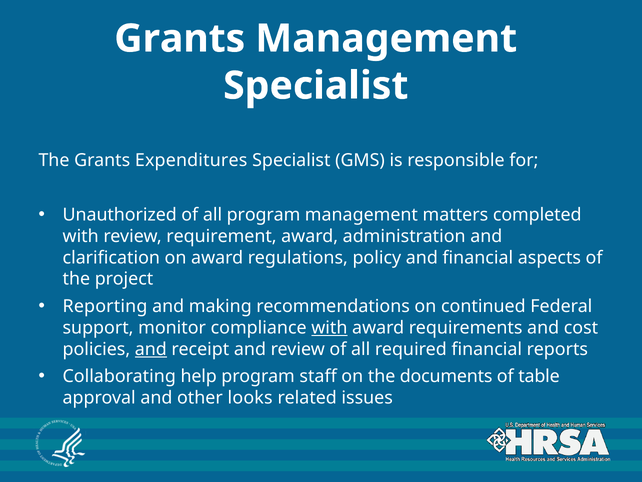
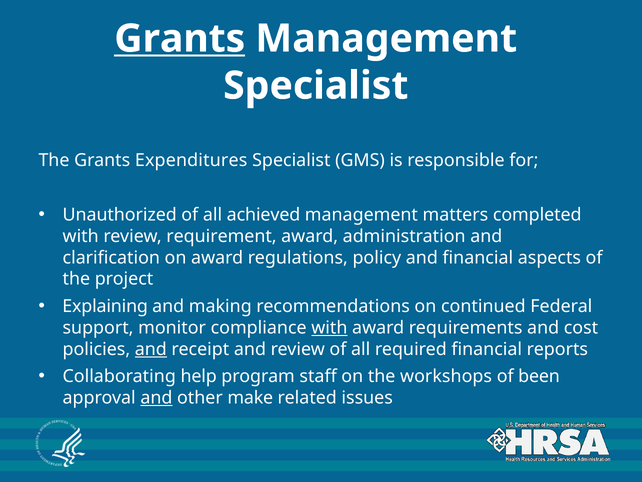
Grants at (180, 39) underline: none -> present
all program: program -> achieved
Reporting: Reporting -> Explaining
documents: documents -> workshops
table: table -> been
and at (156, 397) underline: none -> present
looks: looks -> make
